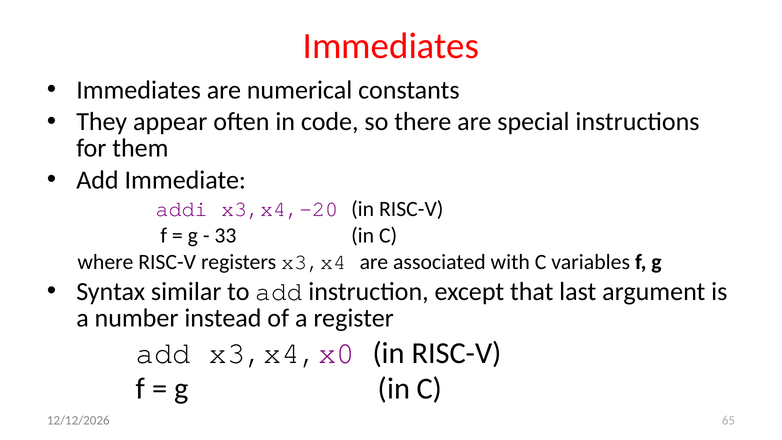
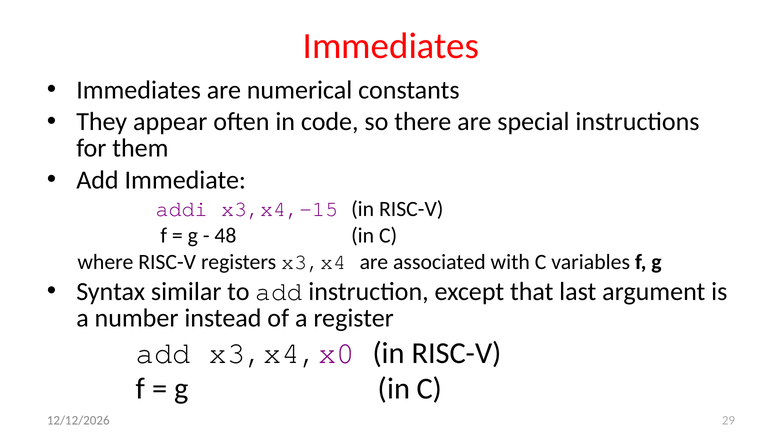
x3,x4,-20: x3,x4,-20 -> x3,x4,-15
33: 33 -> 48
65: 65 -> 29
